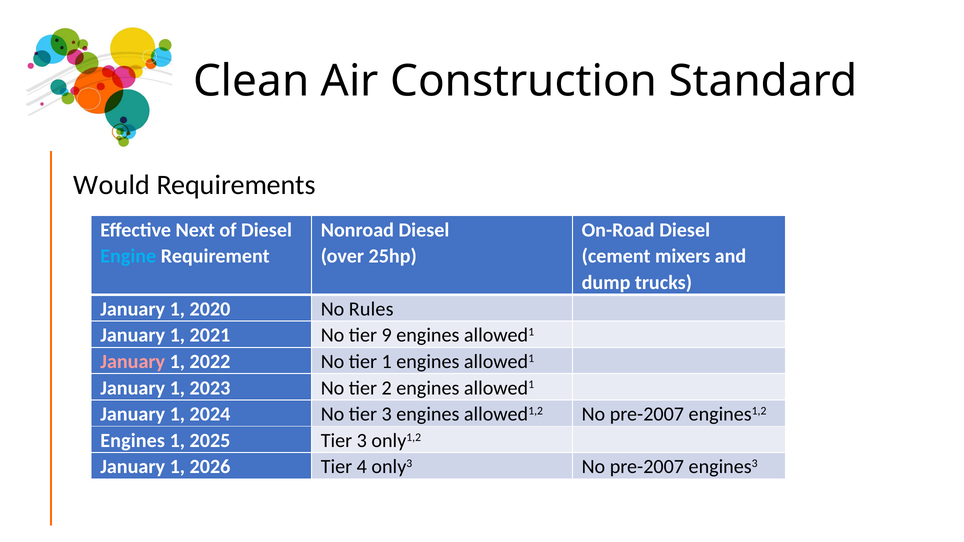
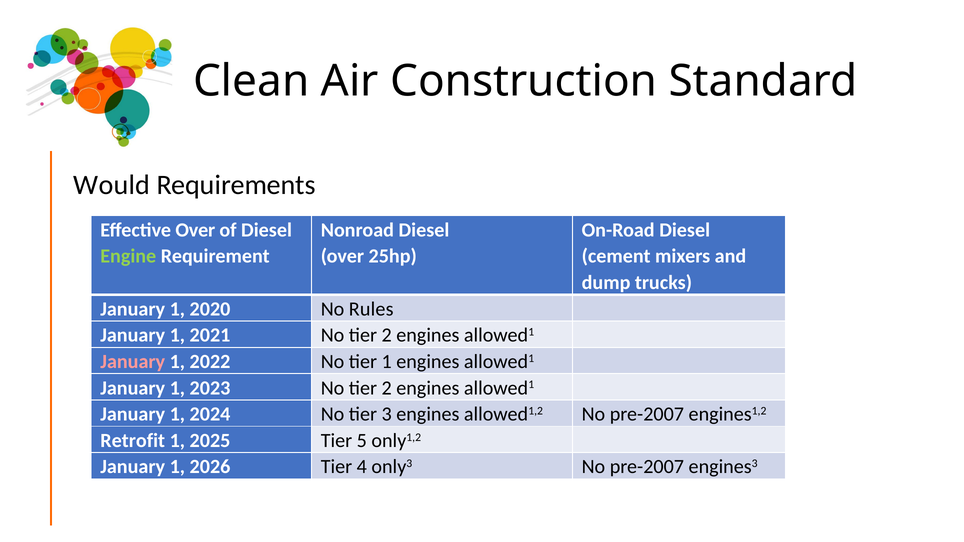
Effective Next: Next -> Over
Engine colour: light blue -> light green
2021 No tier 9: 9 -> 2
Engines at (133, 441): Engines -> Retrofit
2025 Tier 3: 3 -> 5
